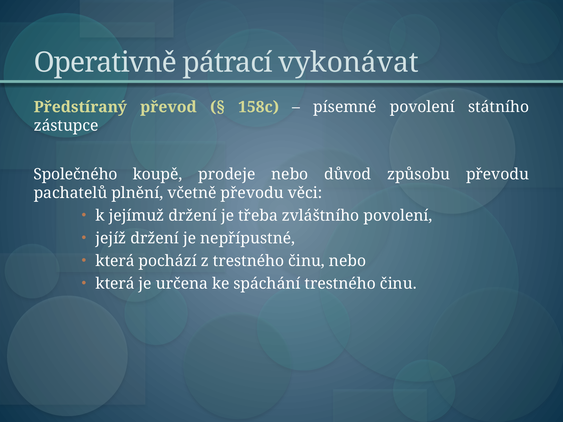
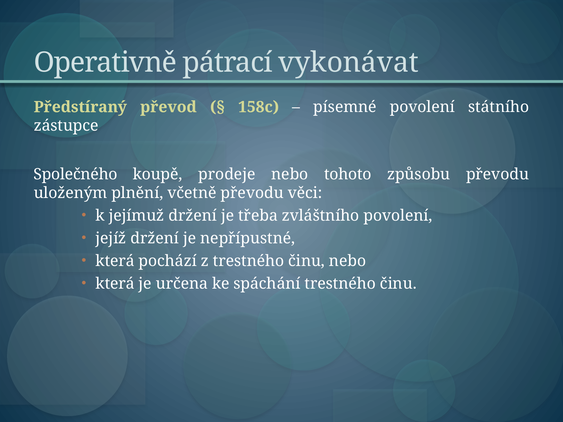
důvod: důvod -> tohoto
pachatelů: pachatelů -> uloženým
